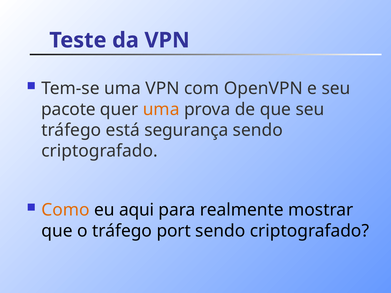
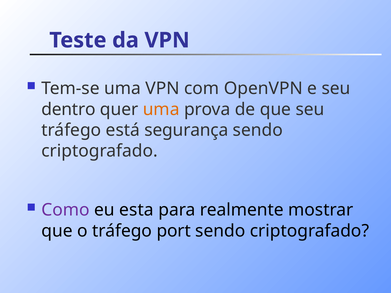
pacote: pacote -> dentro
Como colour: orange -> purple
aqui: aqui -> esta
